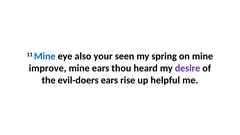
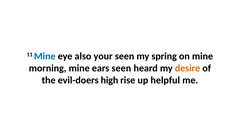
improve: improve -> morning
ears thou: thou -> seen
desire colour: purple -> orange
evil-doers ears: ears -> high
